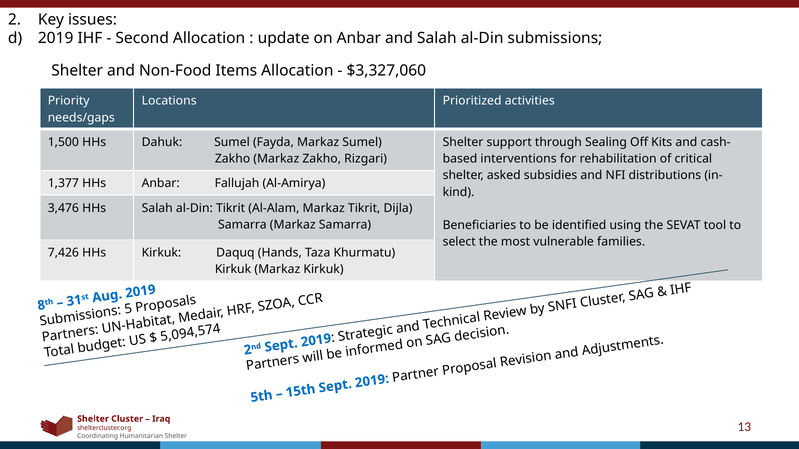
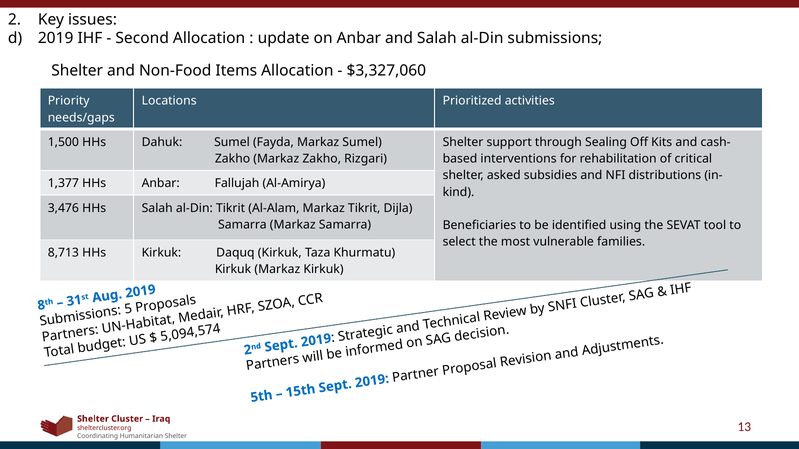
7,426: 7,426 -> 8,713
Daquq Hands: Hands -> Kirkuk
